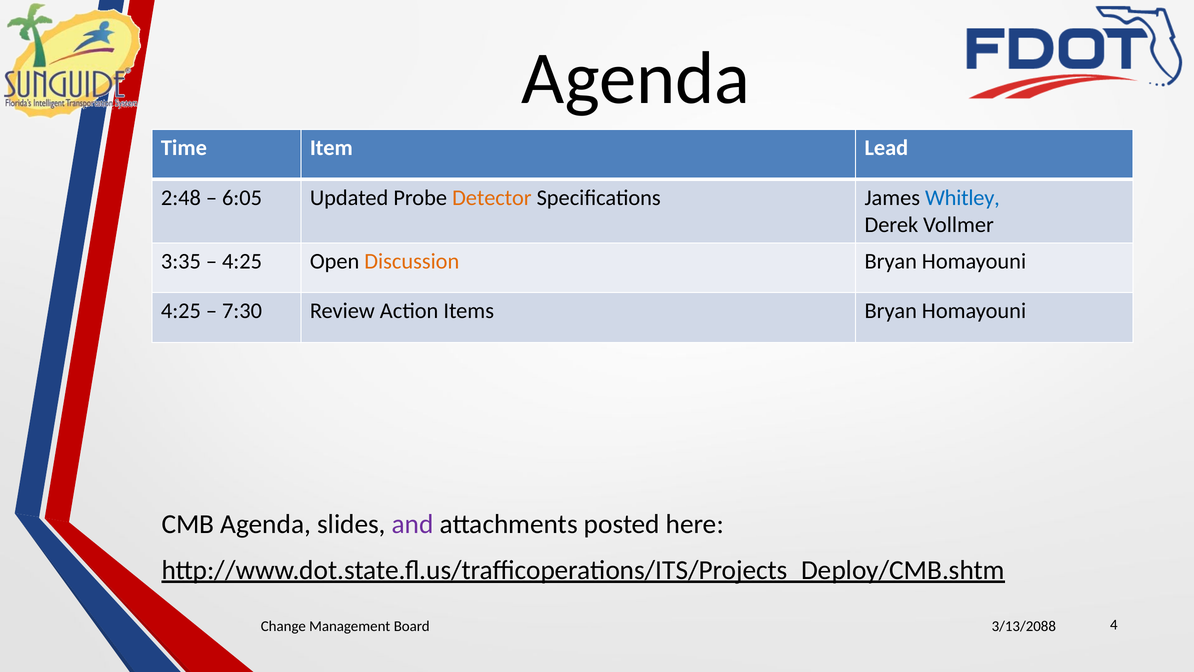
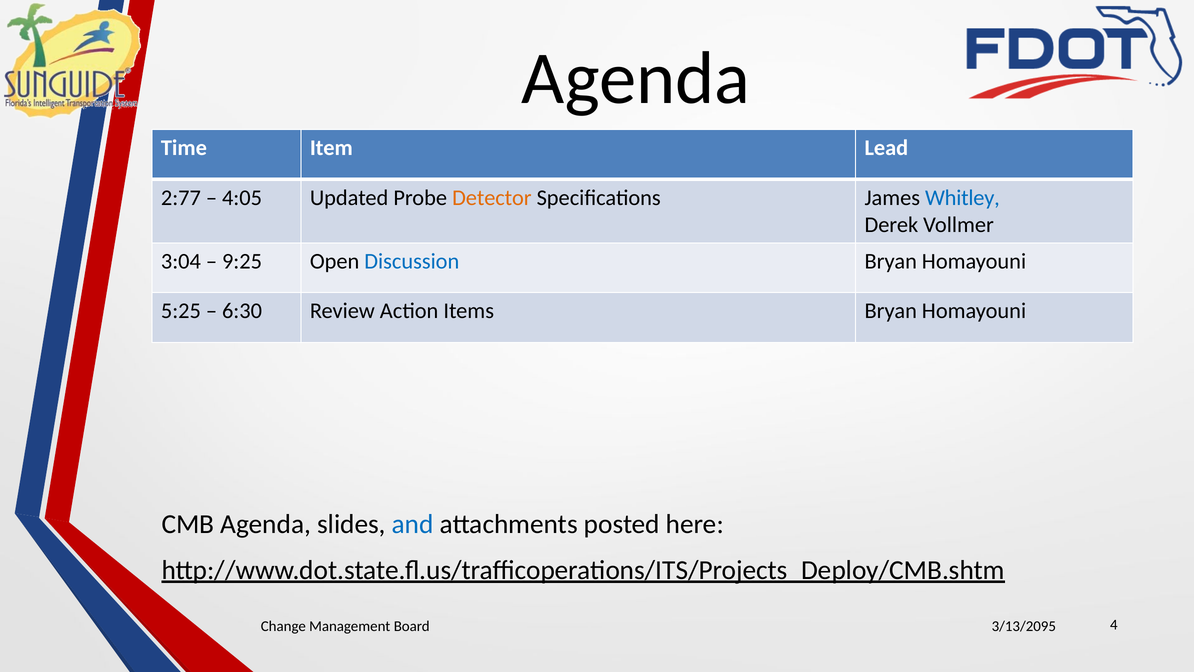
2:48: 2:48 -> 2:77
6:05: 6:05 -> 4:05
3:35: 3:35 -> 3:04
4:25 at (242, 261): 4:25 -> 9:25
Discussion colour: orange -> blue
4:25 at (181, 311): 4:25 -> 5:25
7:30: 7:30 -> 6:30
and colour: purple -> blue
3/13/2088: 3/13/2088 -> 3/13/2095
